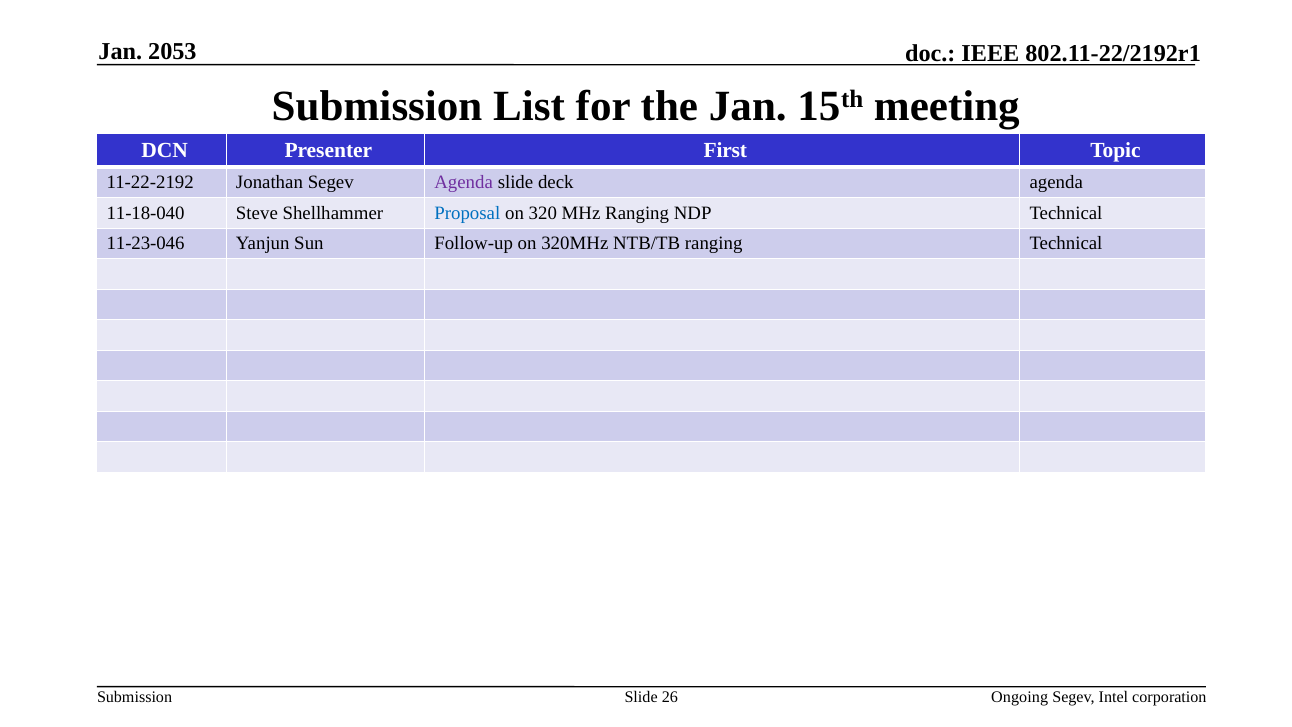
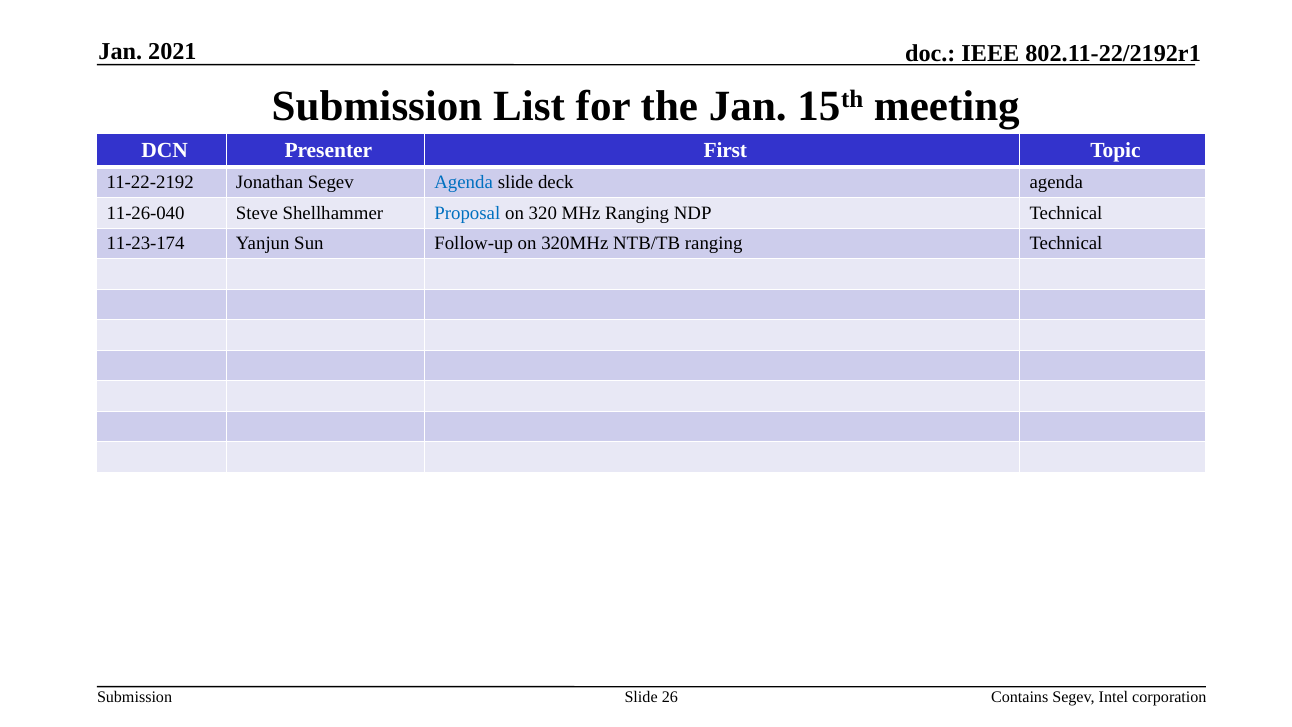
2053: 2053 -> 2021
Agenda at (464, 182) colour: purple -> blue
11-18-040: 11-18-040 -> 11-26-040
11-23-046: 11-23-046 -> 11-23-174
Ongoing: Ongoing -> Contains
